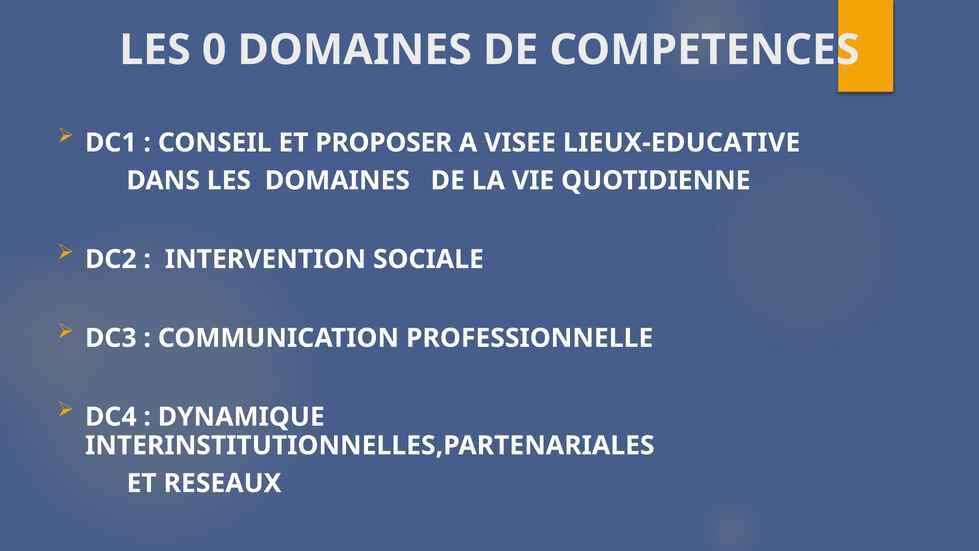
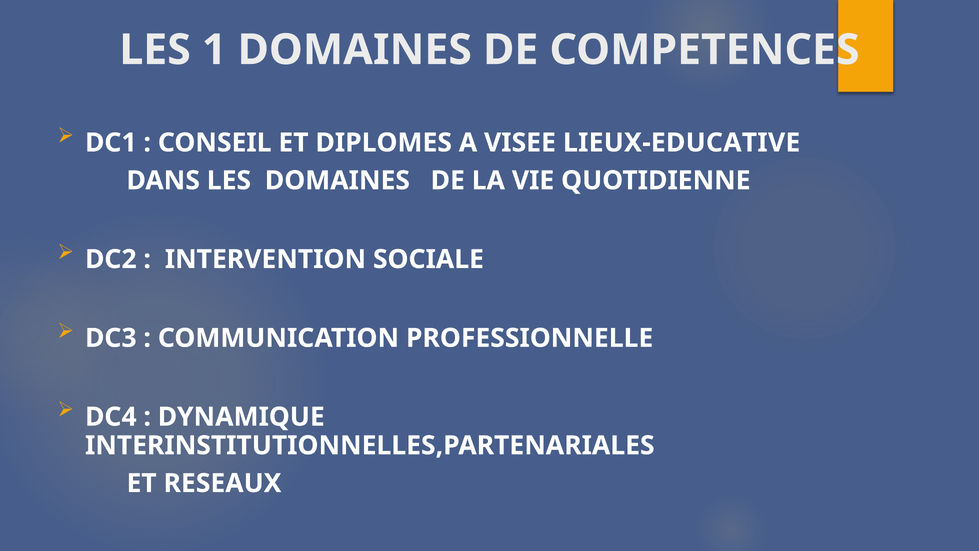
0: 0 -> 1
PROPOSER: PROPOSER -> DIPLOMES
